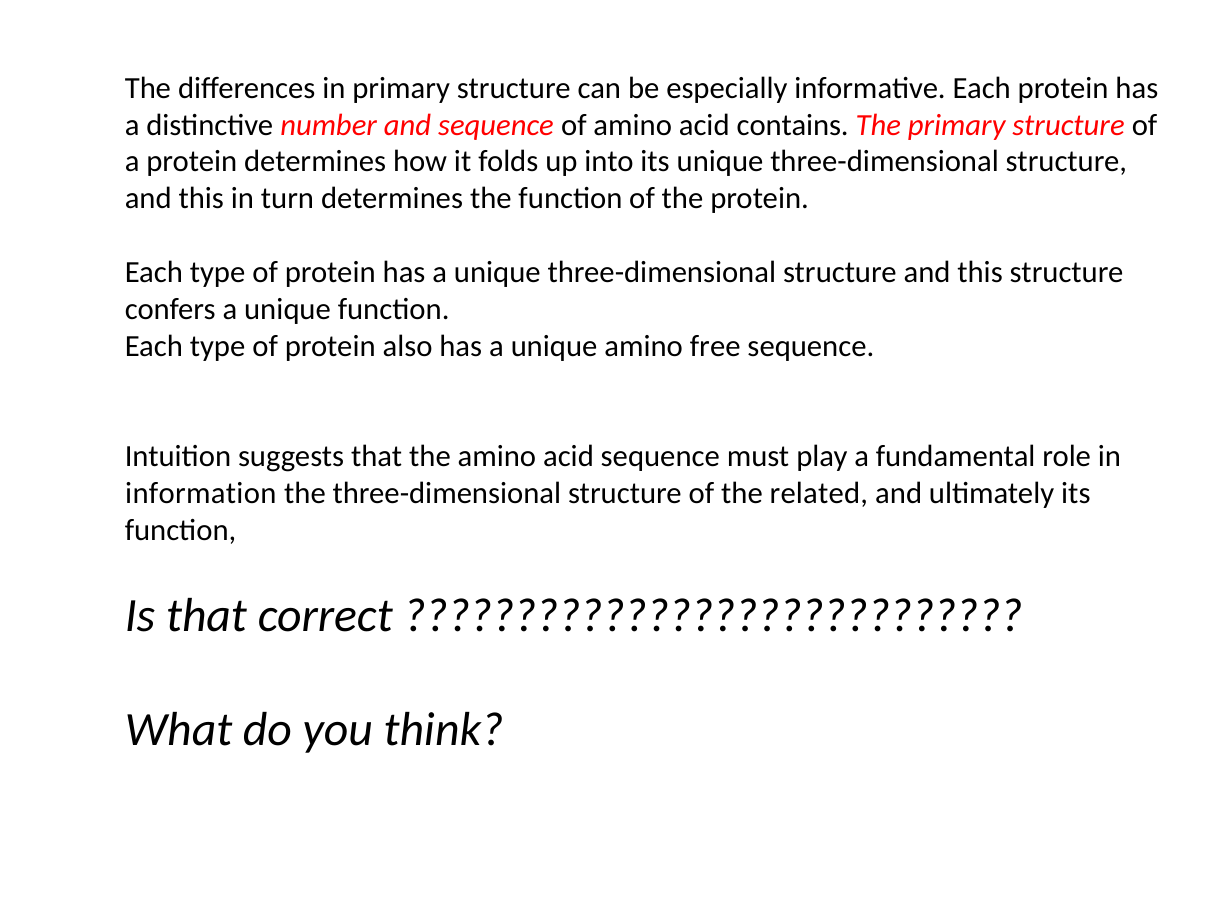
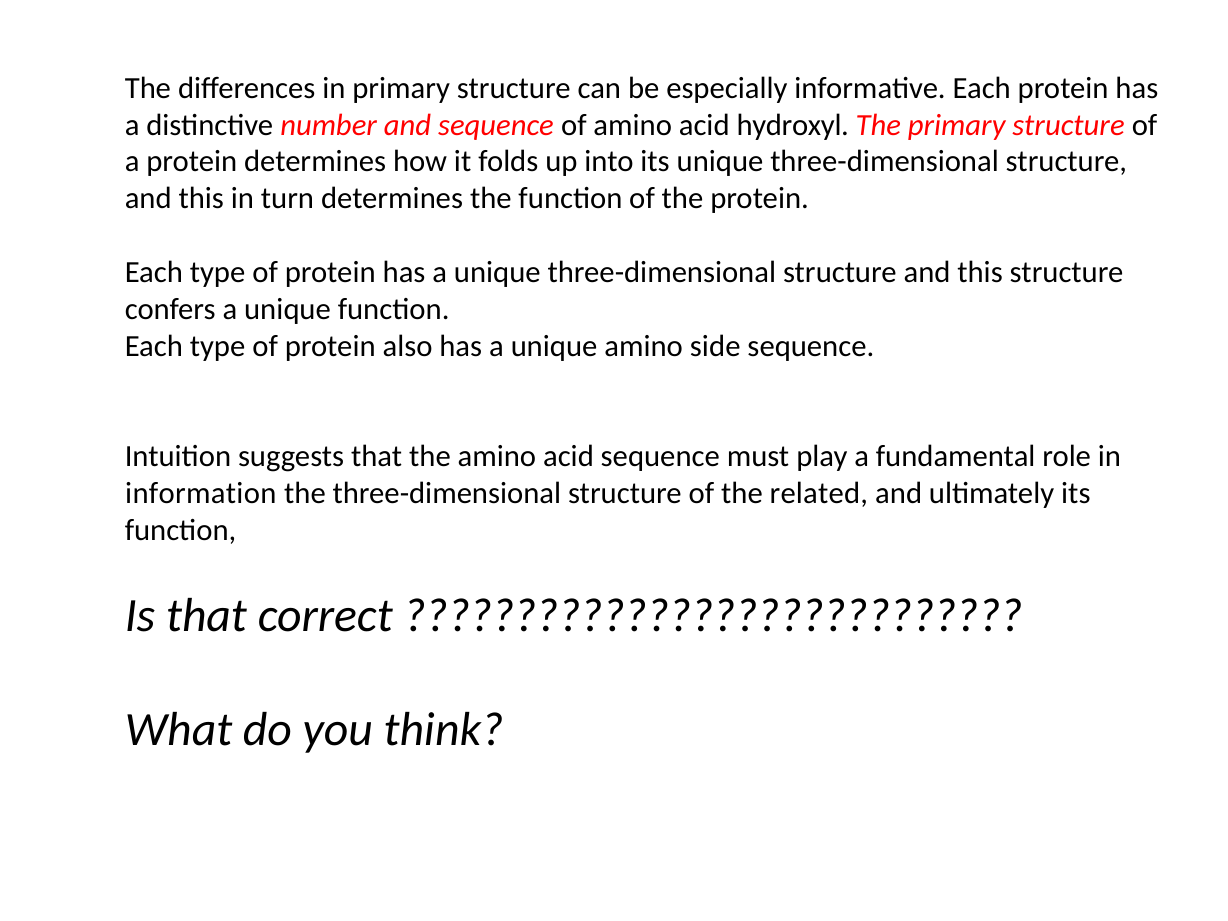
contains: contains -> hydroxyl
free: free -> side
